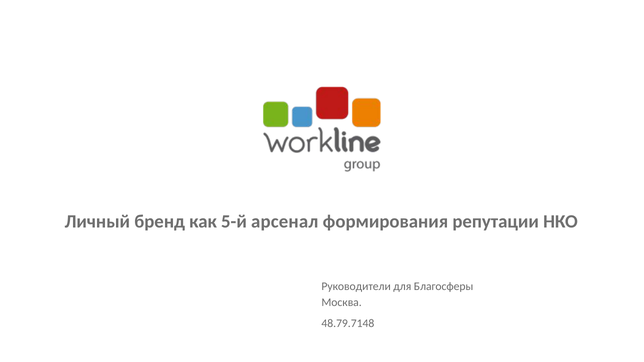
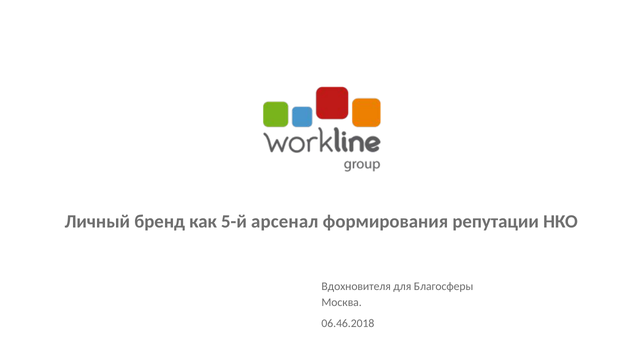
Руководители: Руководители -> Вдохновителя
48.79.7148: 48.79.7148 -> 06.46.2018
